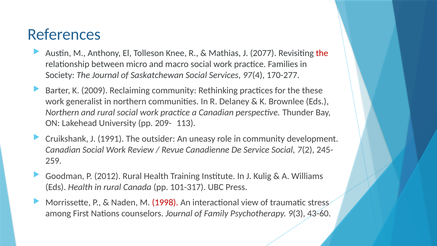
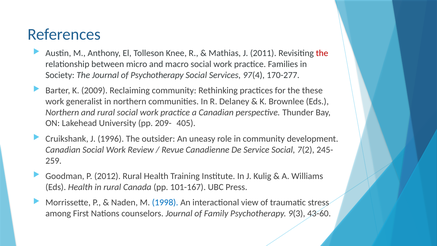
2077: 2077 -> 2011
of Saskatchewan: Saskatchewan -> Psychotherapy
113: 113 -> 405
1991: 1991 -> 1996
101-317: 101-317 -> 101-167
1998 colour: red -> blue
